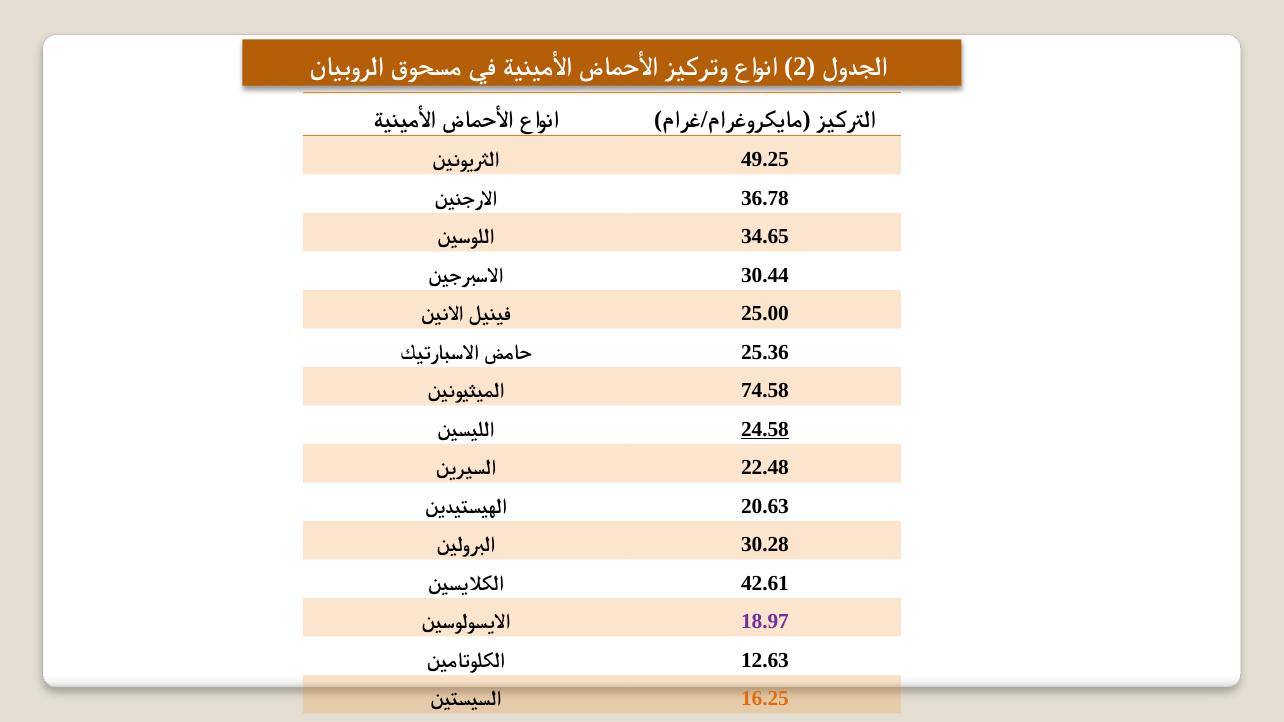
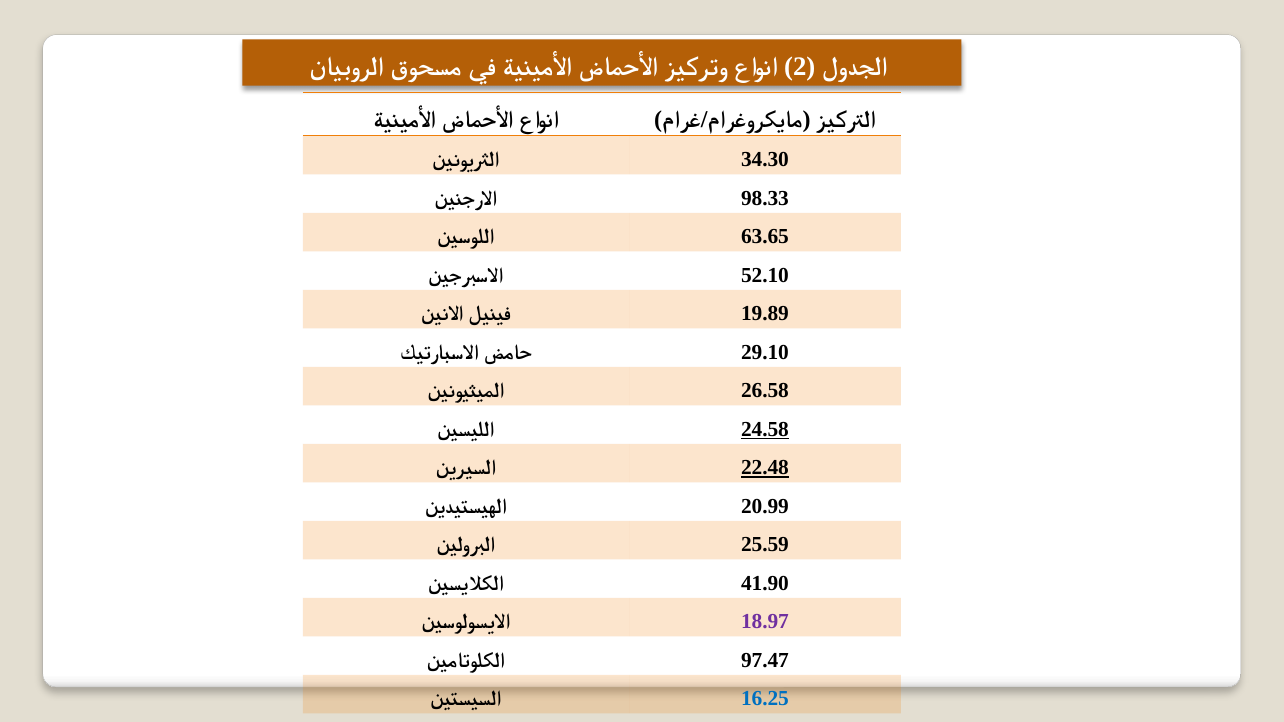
49.25: 49.25 -> 34.30
36.78: 36.78 -> 98.33
34.65: 34.65 -> 63.65
30.44: 30.44 -> 52.10
25.00: 25.00 -> 19.89
25.36: 25.36 -> 29.10
74.58: 74.58 -> 26.58
22.48 underline: none -> present
20.63: 20.63 -> 20.99
30.28: 30.28 -> 25.59
42.61: 42.61 -> 41.90
12.63: 12.63 -> 97.47
16.25 colour: orange -> blue
